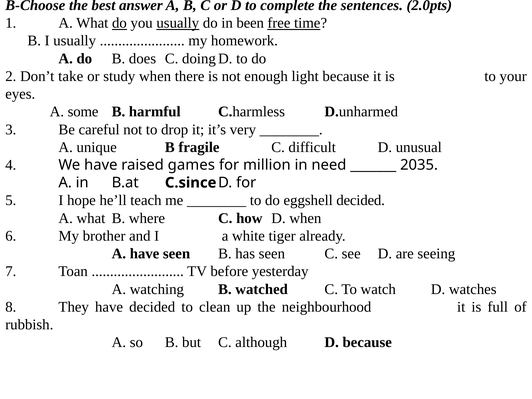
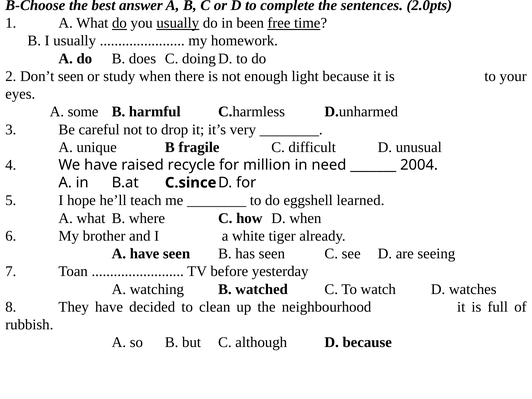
Don’t take: take -> seen
games: games -> recycle
2035: 2035 -> 2004
eggshell decided: decided -> learned
